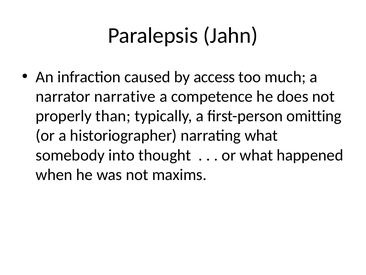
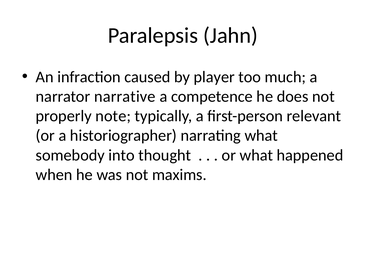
access: access -> player
than: than -> note
omitting: omitting -> relevant
